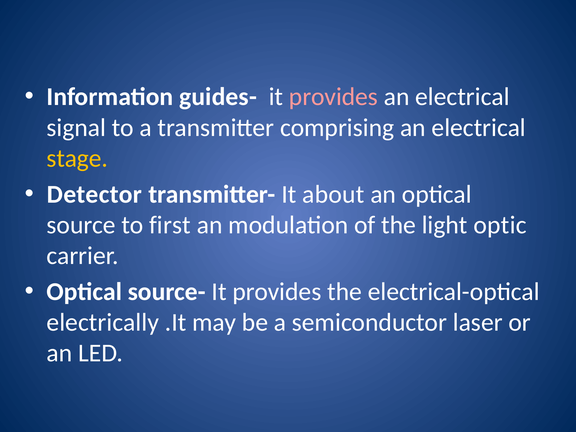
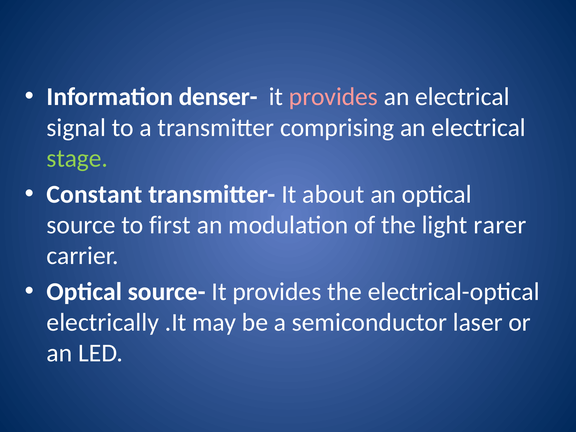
guides-: guides- -> denser-
stage colour: yellow -> light green
Detector: Detector -> Constant
optic: optic -> rarer
